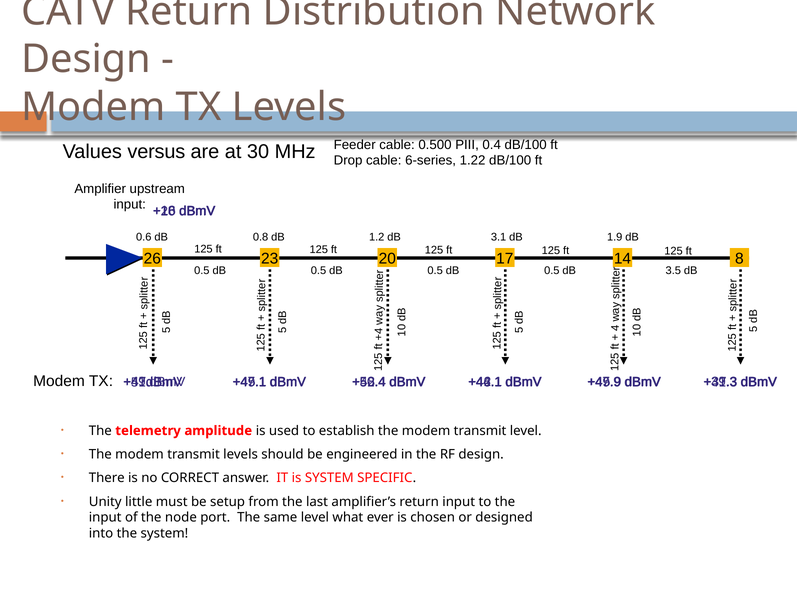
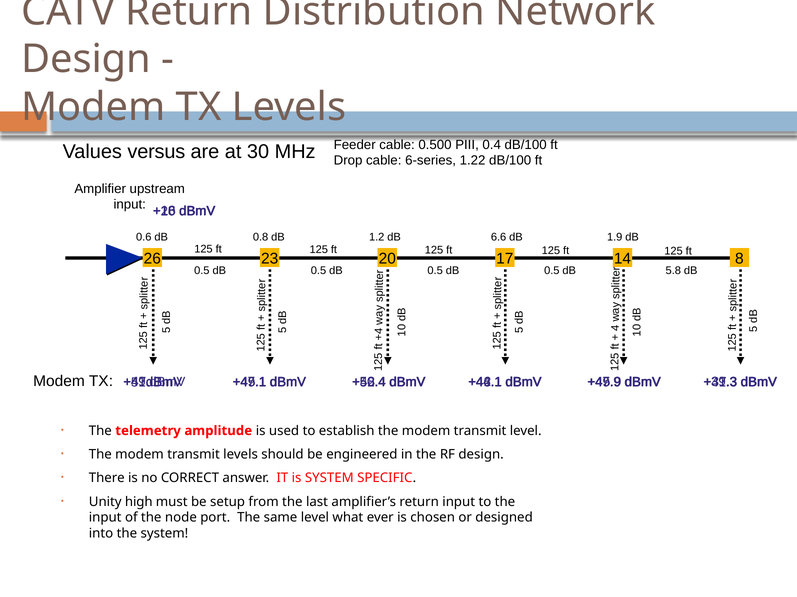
3.1: 3.1 -> 6.6
3.5: 3.5 -> 5.8
little: little -> high
